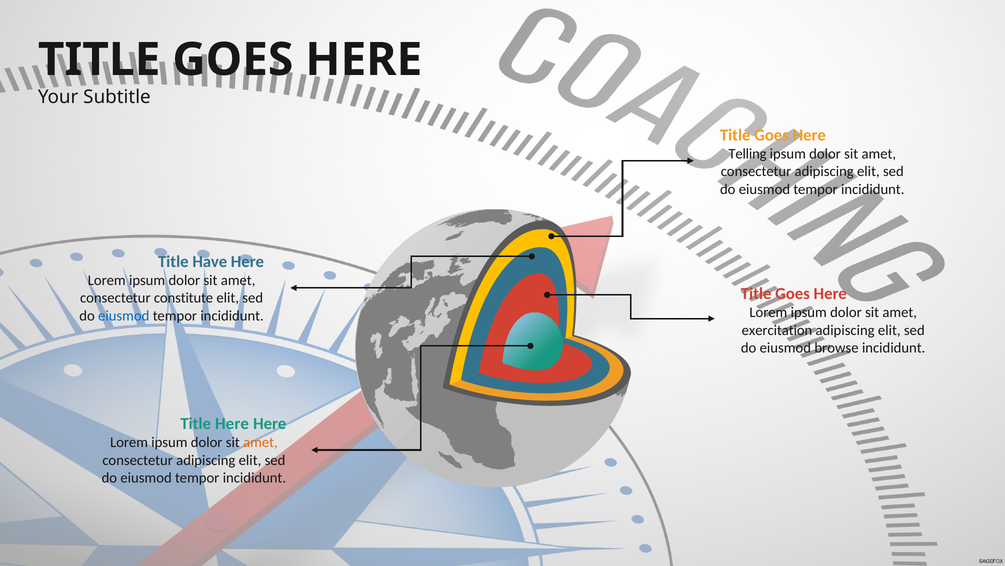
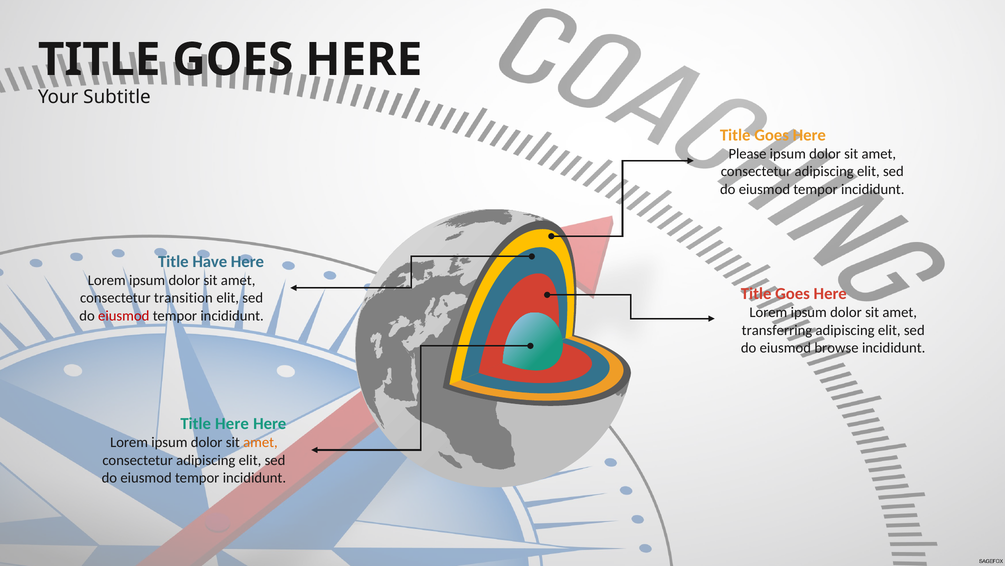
Telling: Telling -> Please
constitute: constitute -> transition
eiusmod at (124, 315) colour: blue -> red
exercitation: exercitation -> transferring
